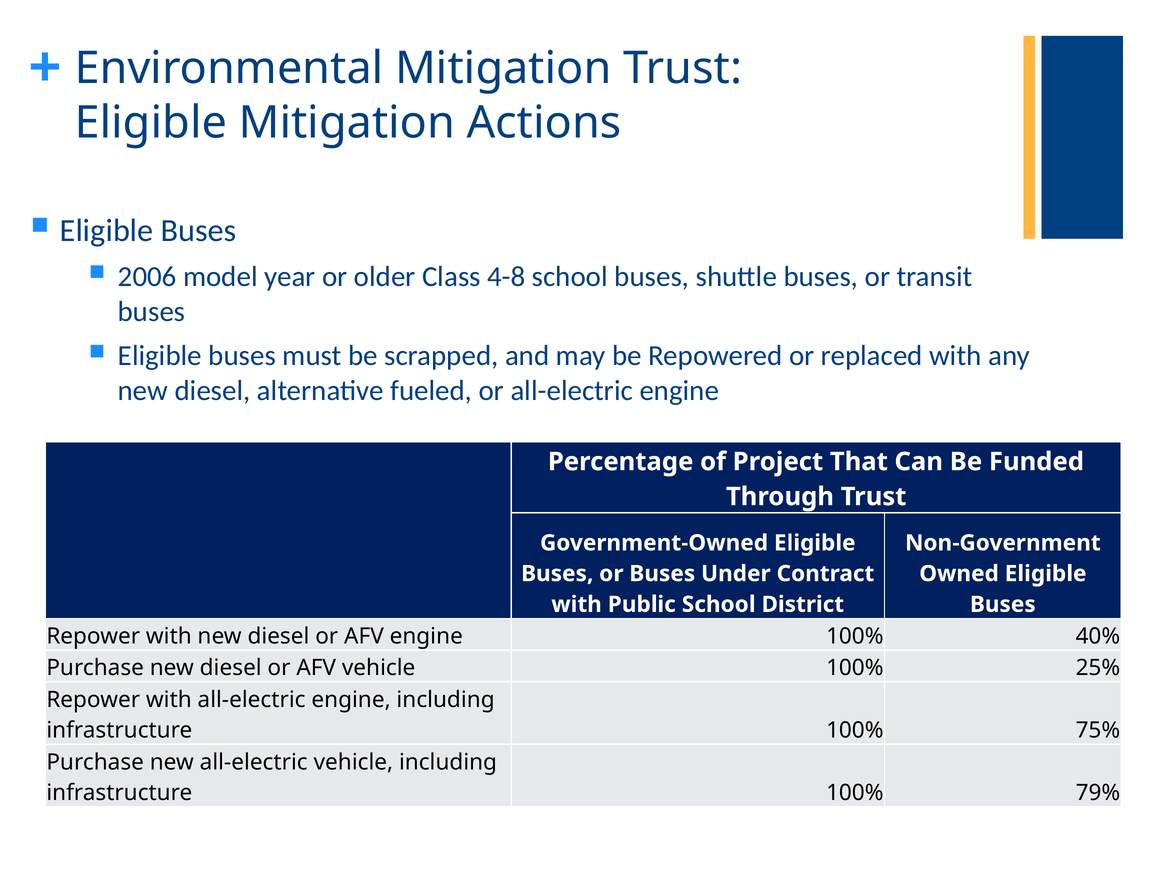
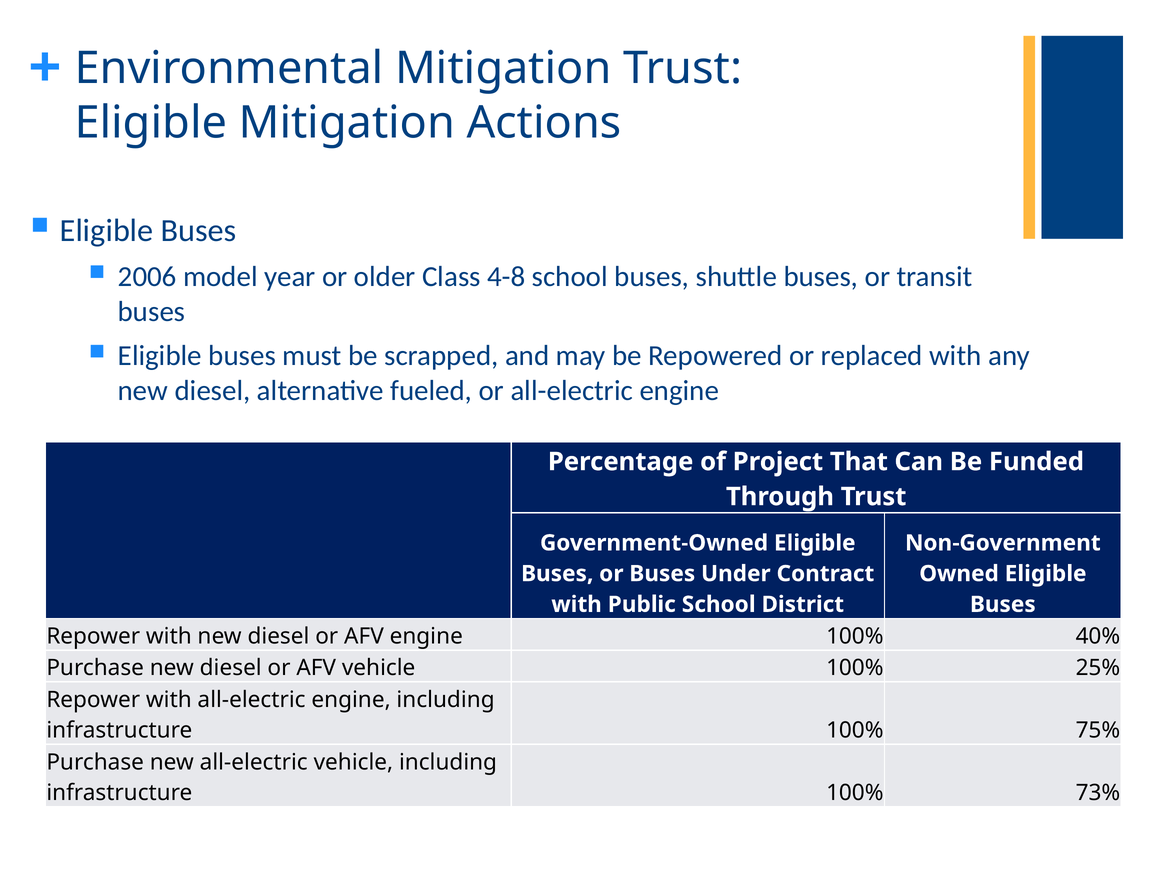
79%: 79% -> 73%
